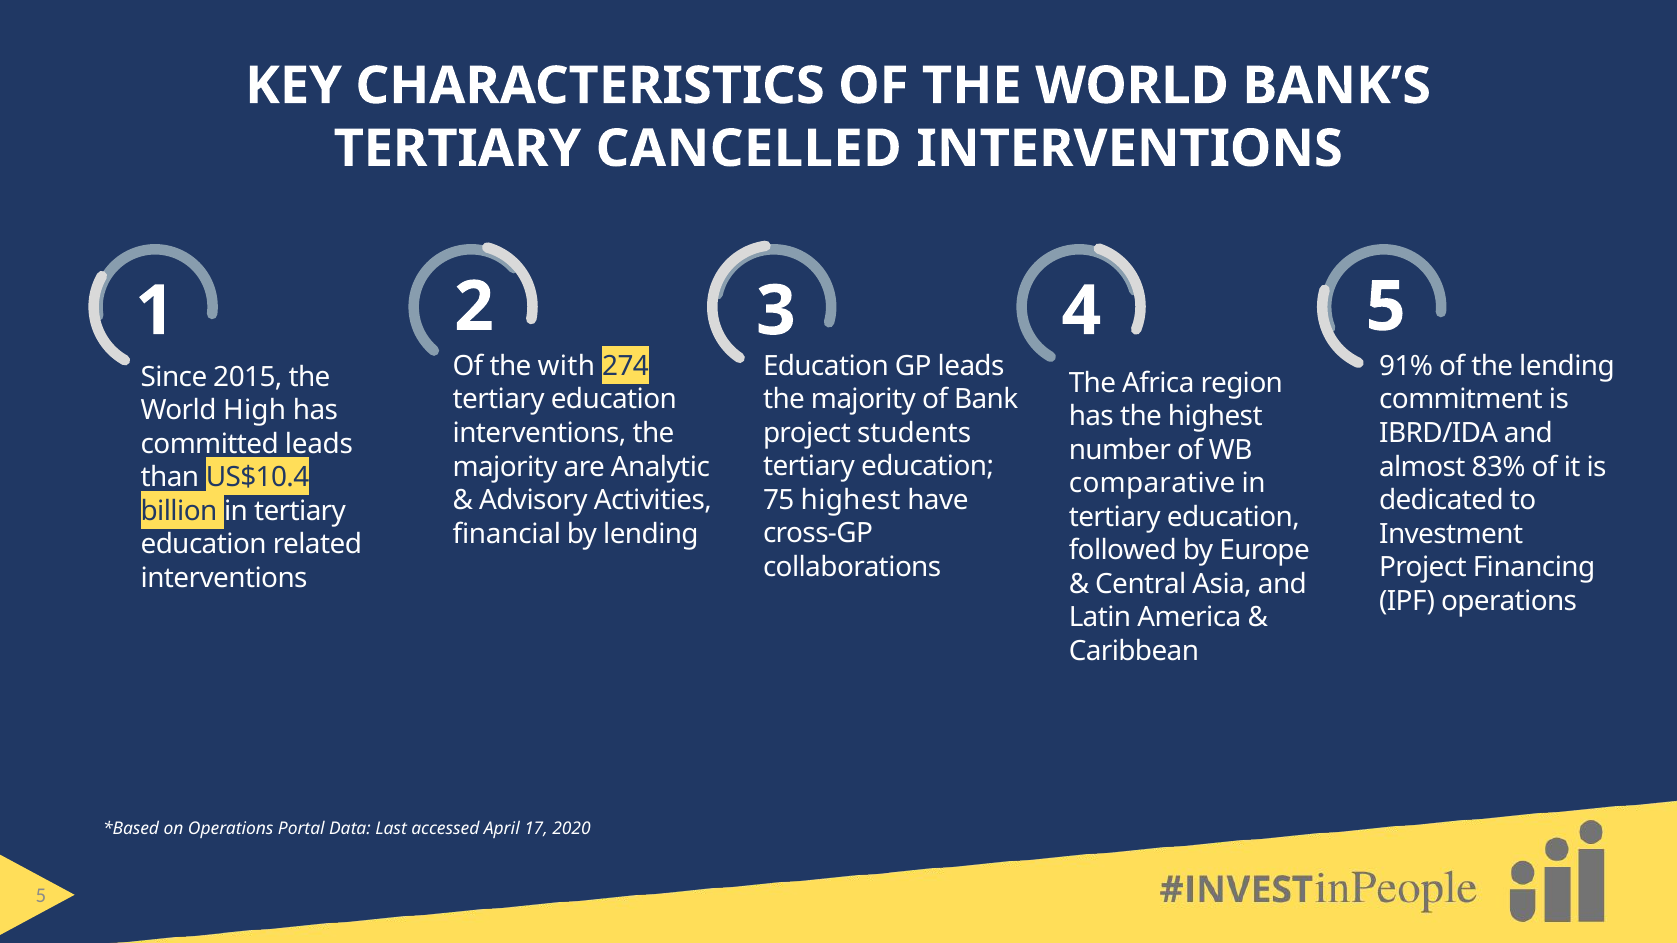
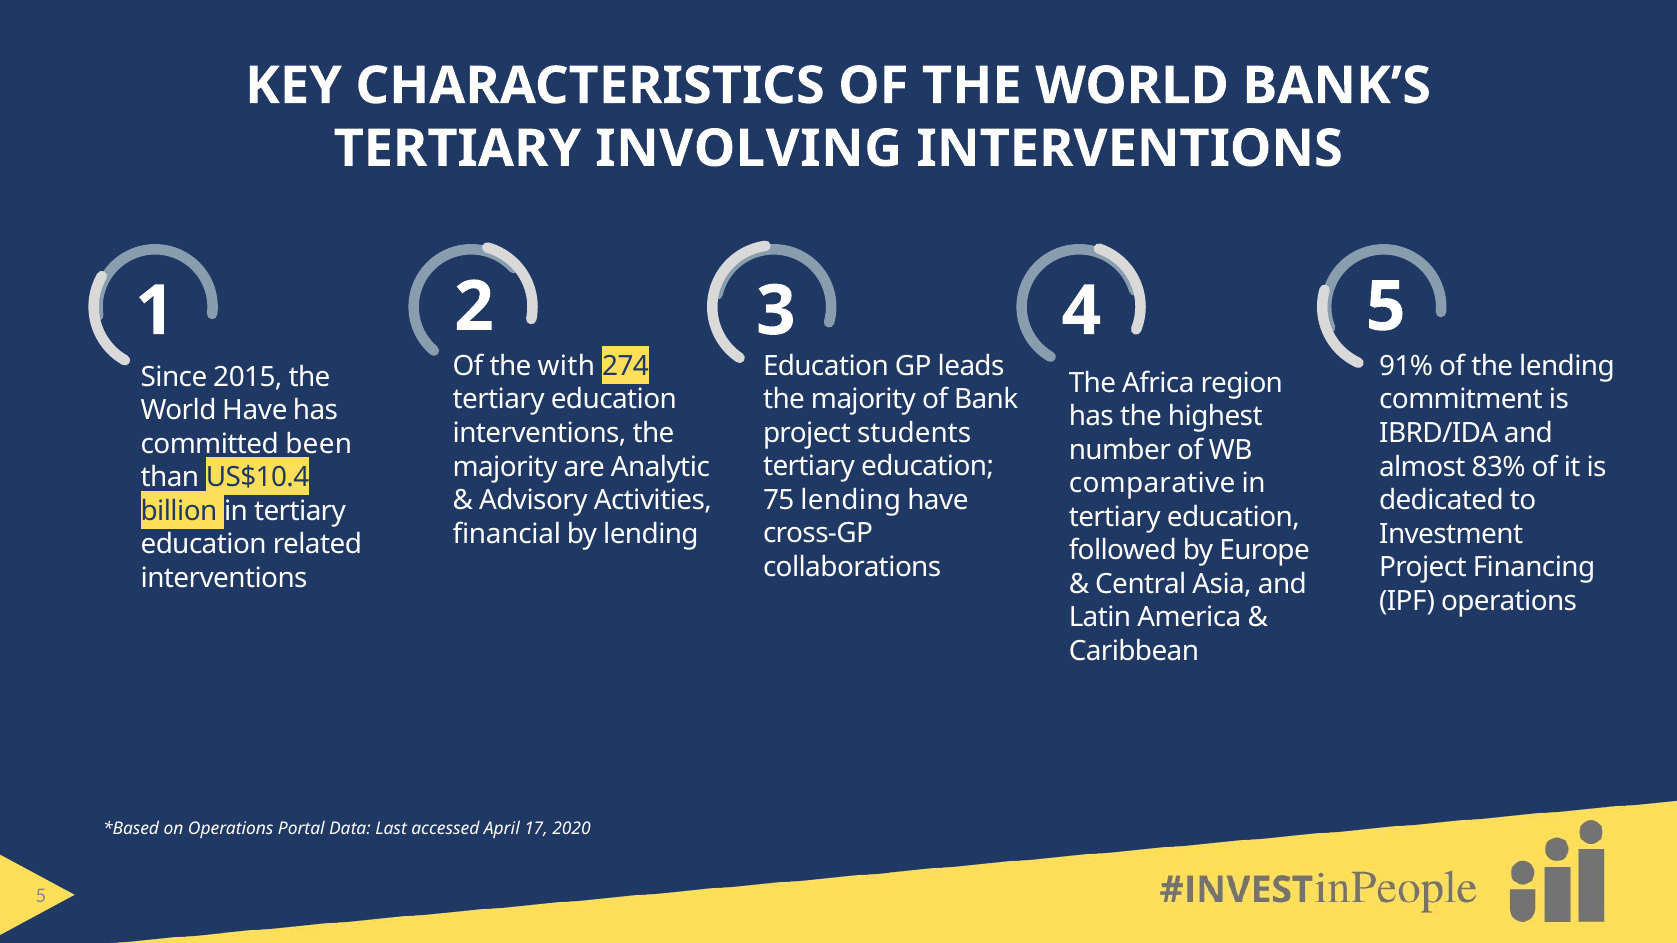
CANCELLED: CANCELLED -> INVOLVING
World High: High -> Have
leads at (319, 444): leads -> been
75 highest: highest -> lending
